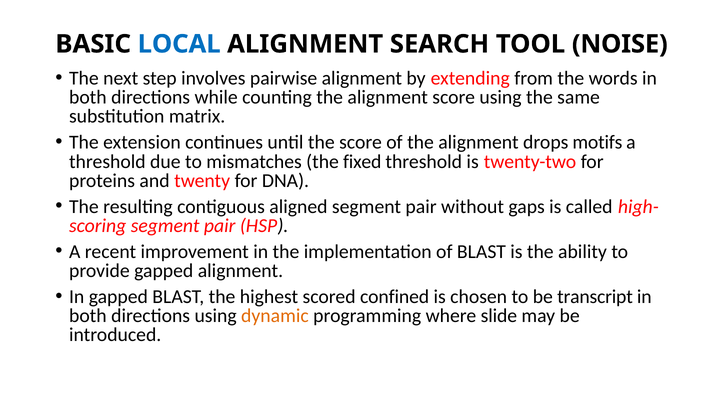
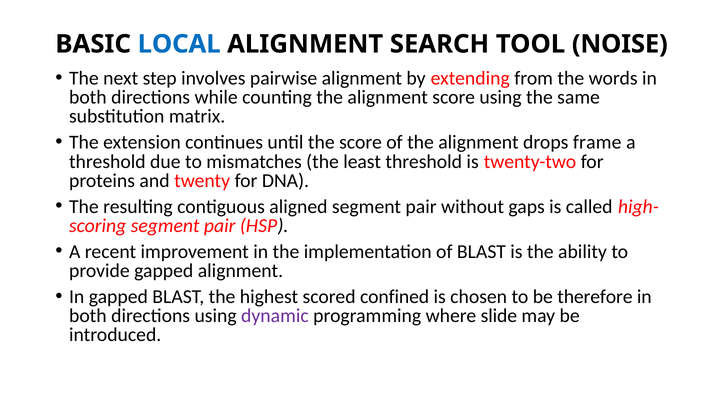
motifs: motifs -> frame
fixed: fixed -> least
transcript: transcript -> therefore
dynamic colour: orange -> purple
